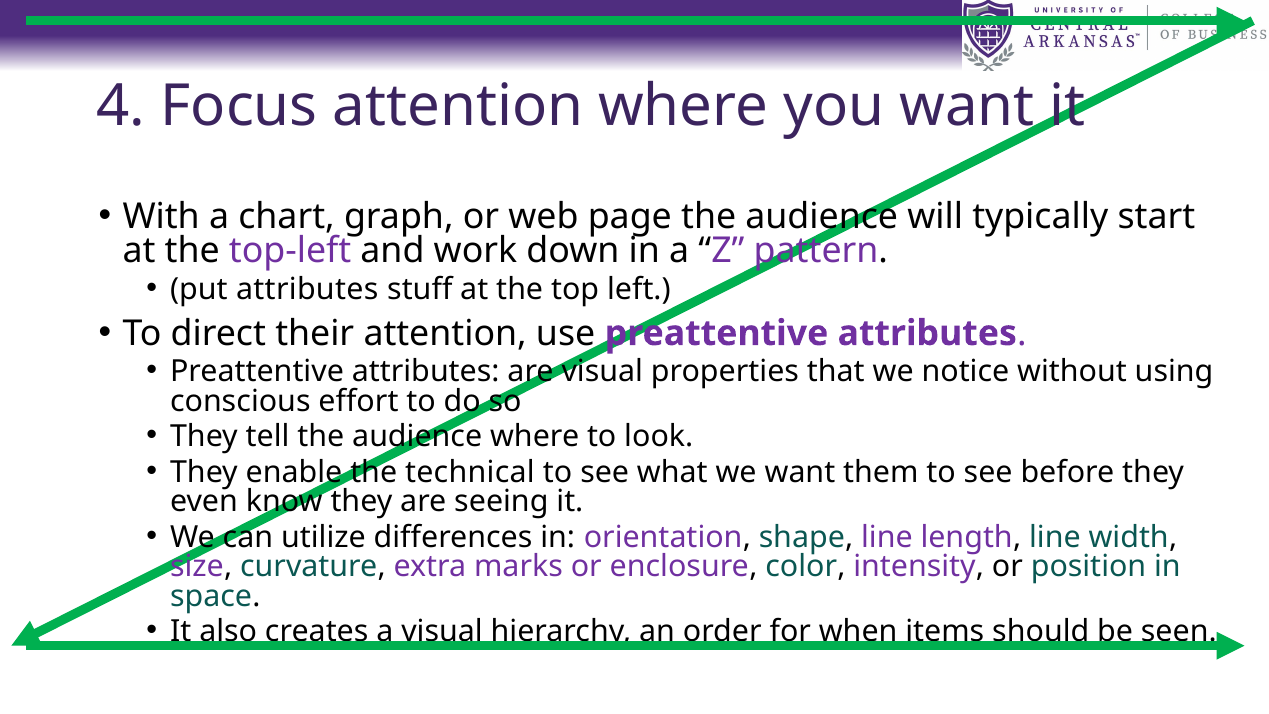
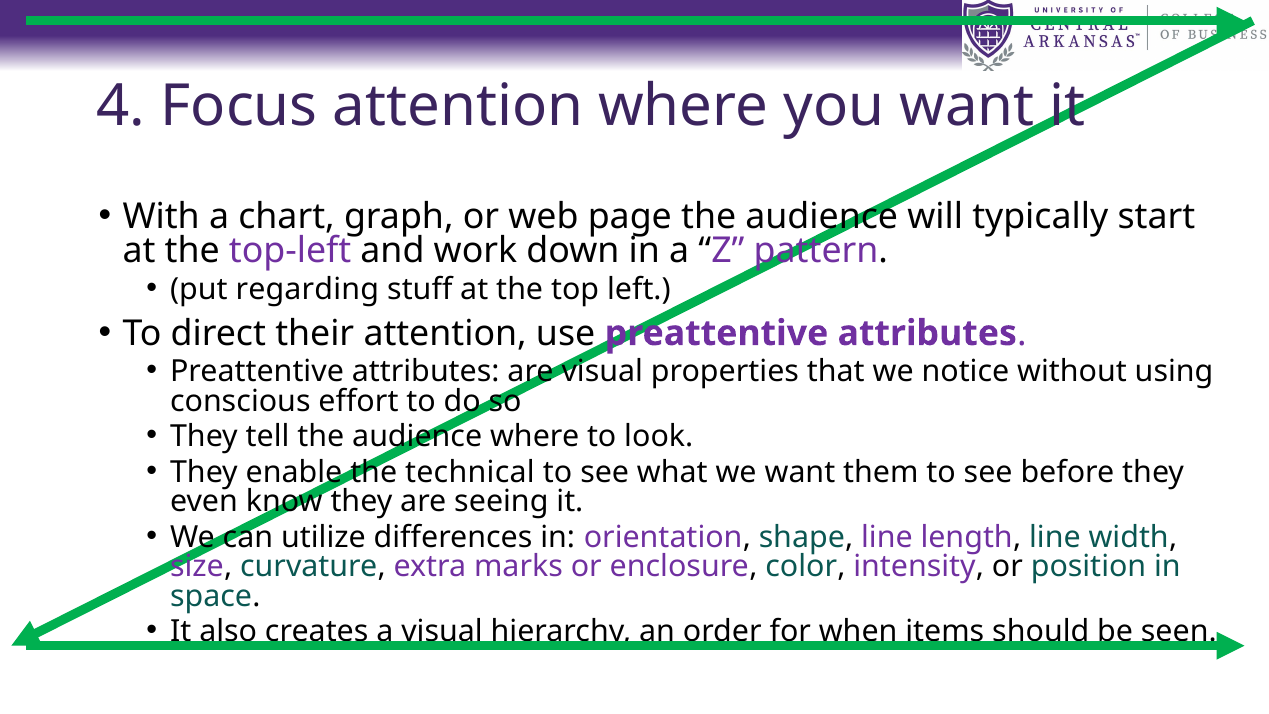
put attributes: attributes -> regarding
